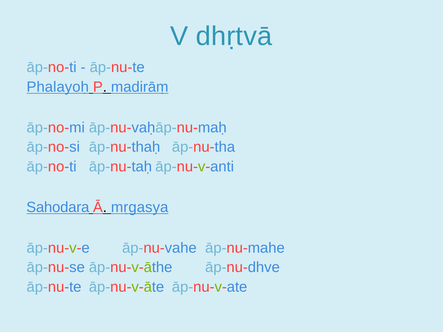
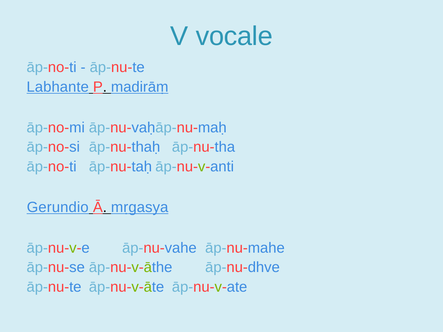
dhṛtvā: dhṛtvā -> vocale
Phalayoḥ: Phalayoḥ -> Labhante
Sahodara: Sahodara -> Gerundio
